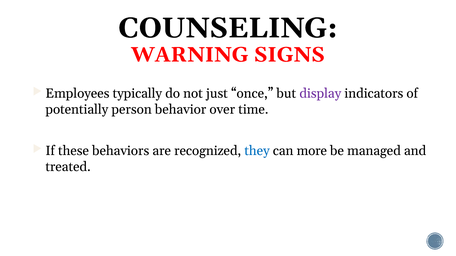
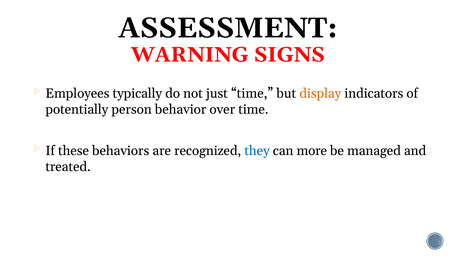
COUNSELING: COUNSELING -> ASSESSMENT
just once: once -> time
display colour: purple -> orange
